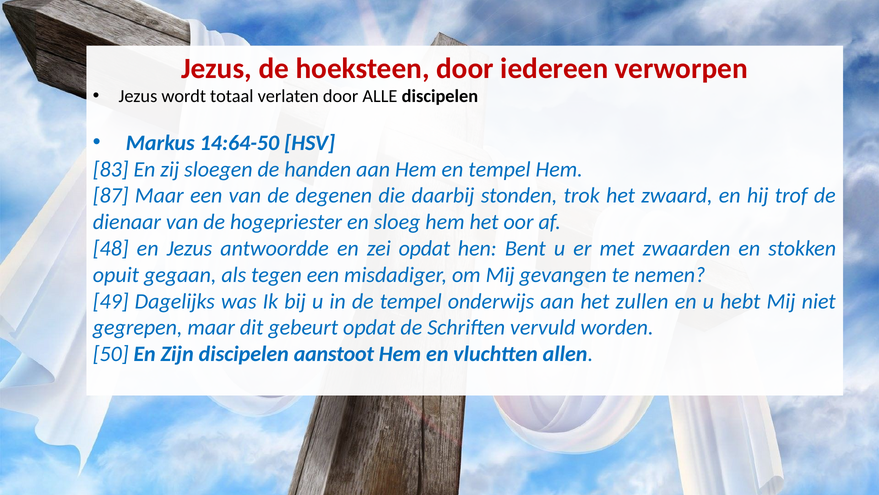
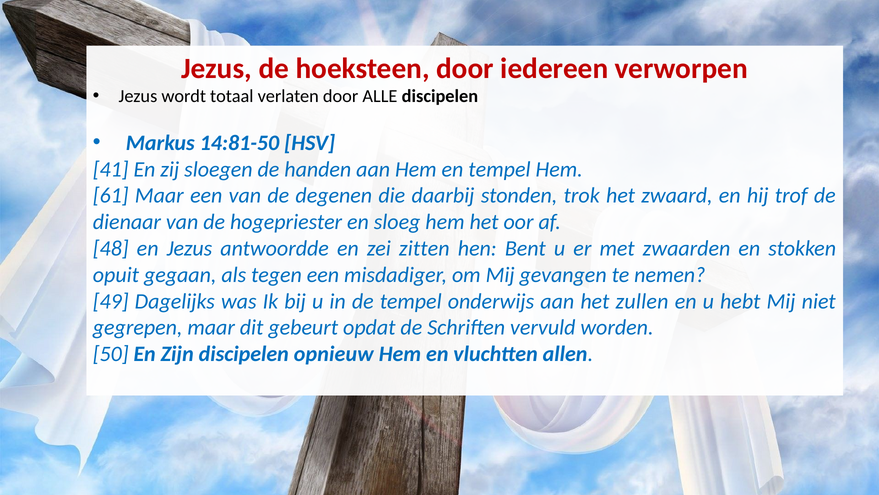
14:64-50: 14:64-50 -> 14:81-50
83: 83 -> 41
87: 87 -> 61
zei opdat: opdat -> zitten
aanstoot: aanstoot -> opnieuw
